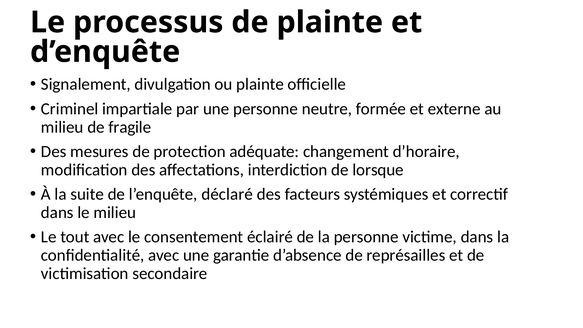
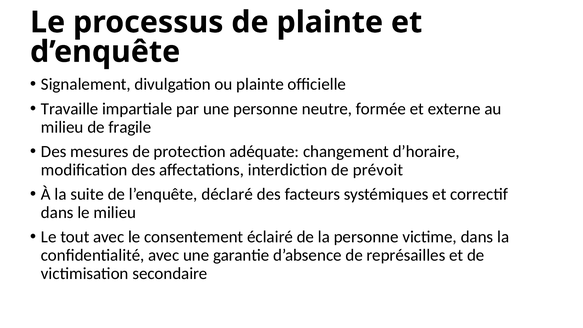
Criminel: Criminel -> Travaille
lorsque: lorsque -> prévoit
